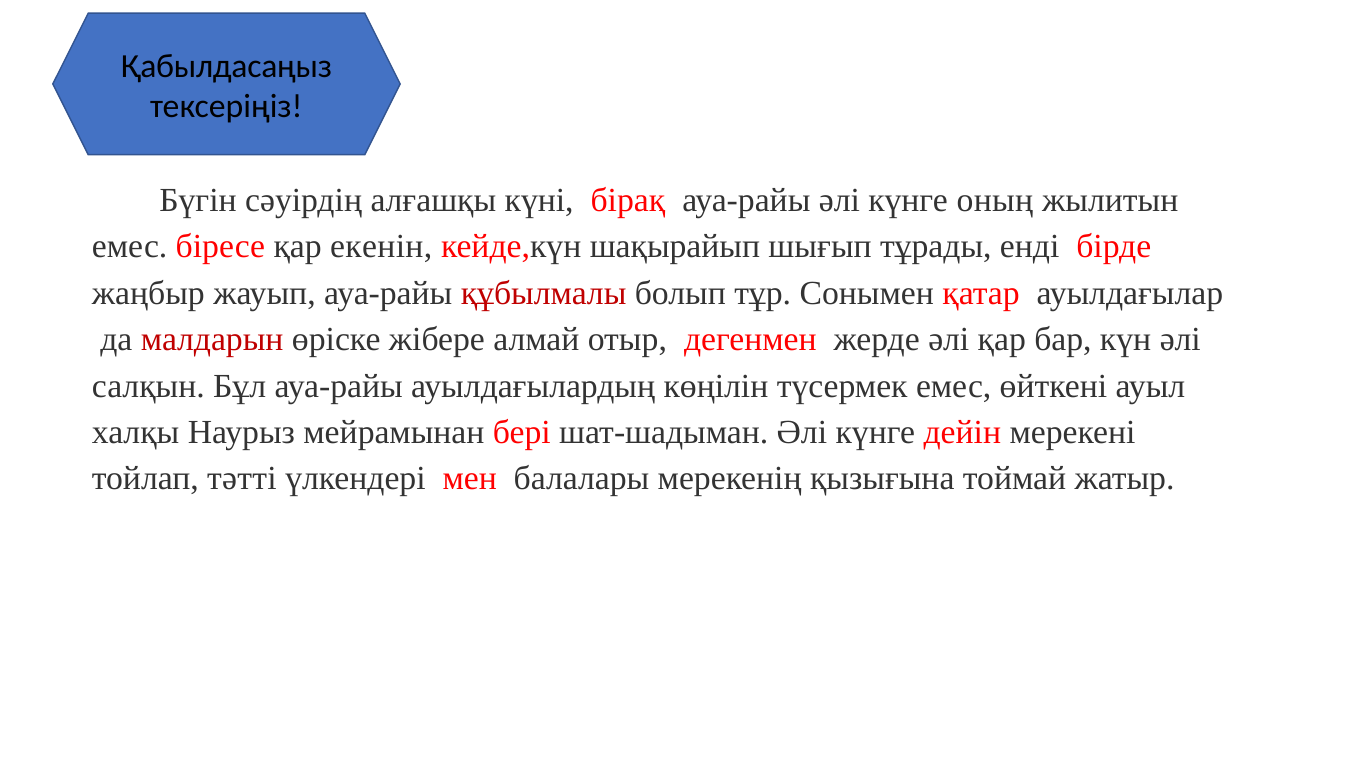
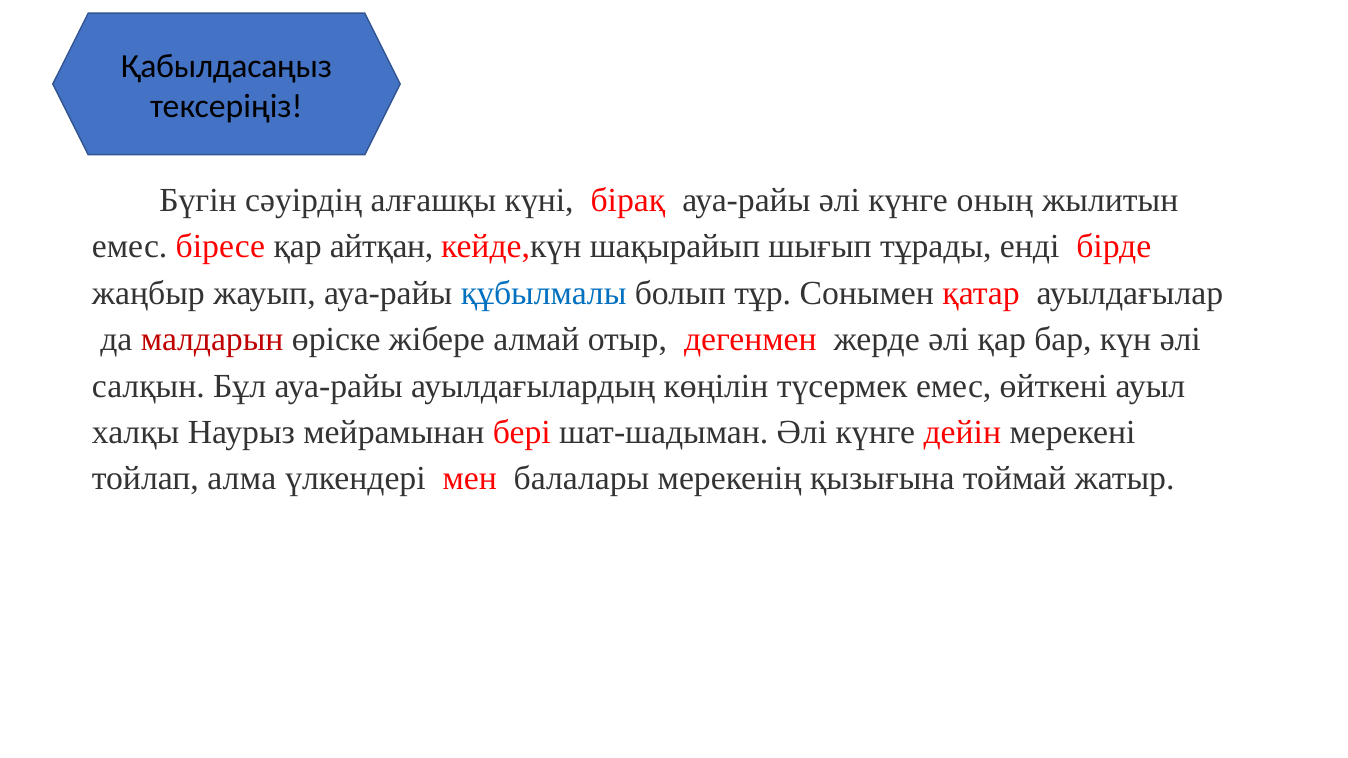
екенін: екенін -> айтқан
құбылмалы colour: red -> blue
тәтті: тәтті -> алма
